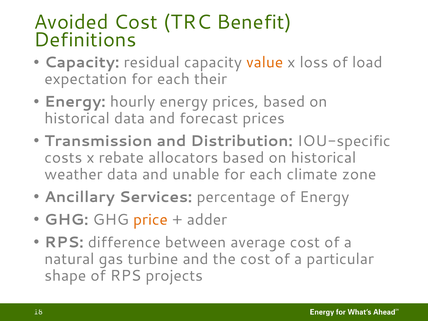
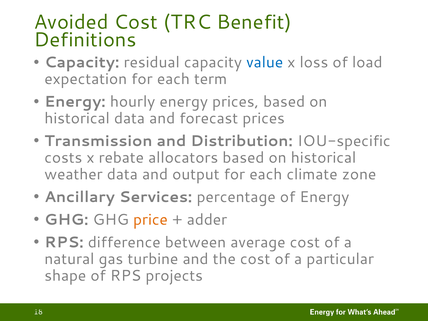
value colour: orange -> blue
their: their -> term
unable: unable -> output
